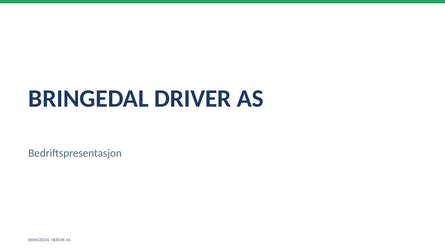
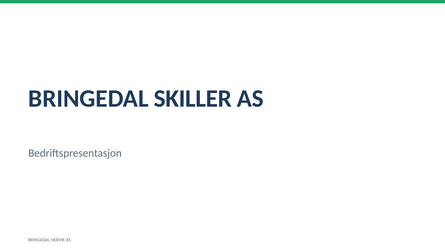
DRIVER: DRIVER -> SKILLER
